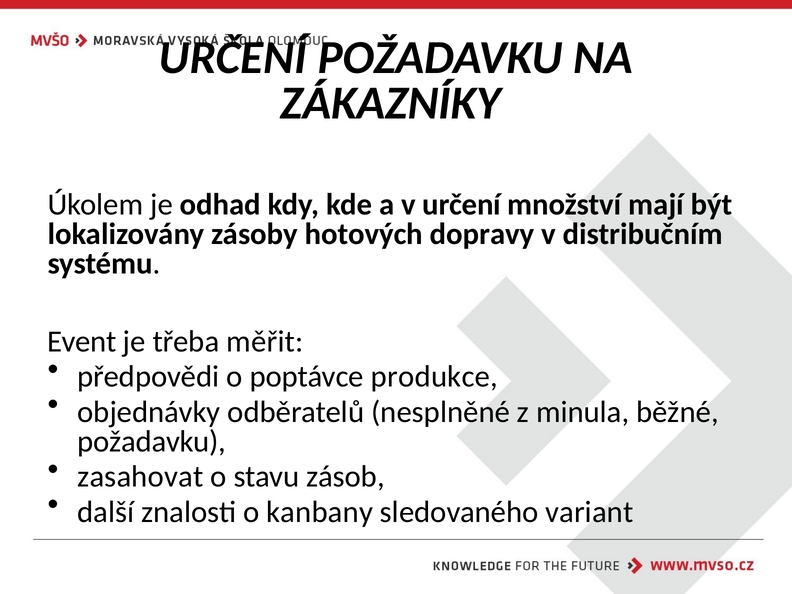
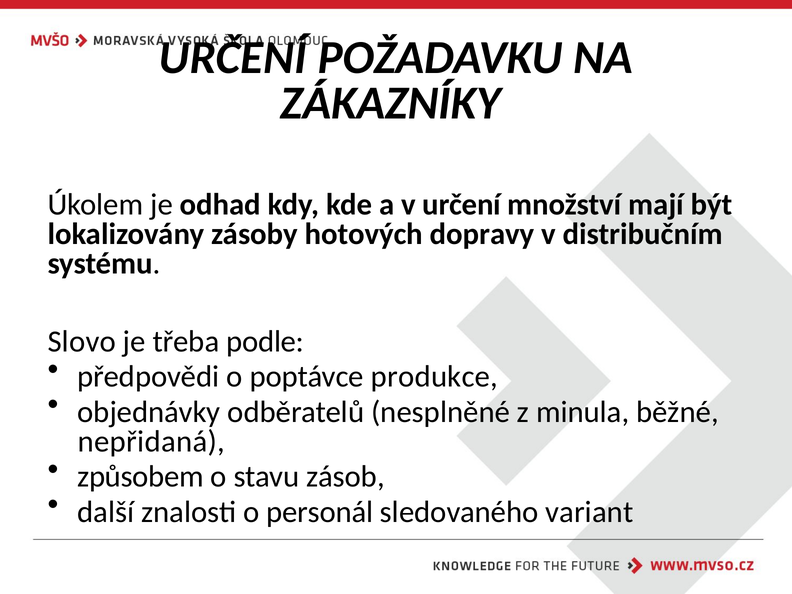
Event: Event -> Slovo
měřit: měřit -> podle
požadavku at (152, 442): požadavku -> nepřidaná
zasahovat: zasahovat -> způsobem
kanbany: kanbany -> personál
